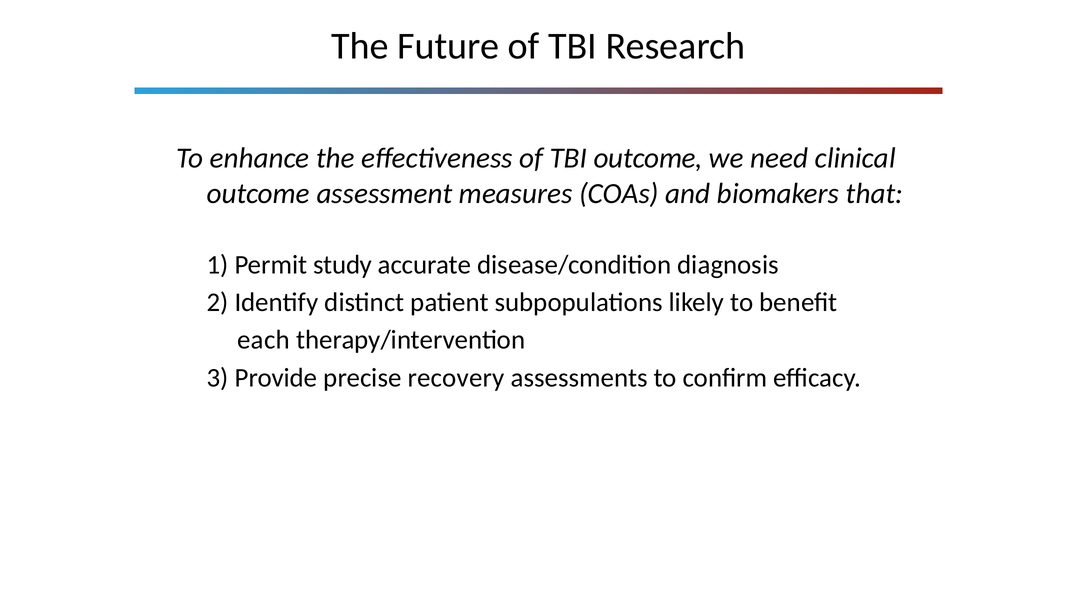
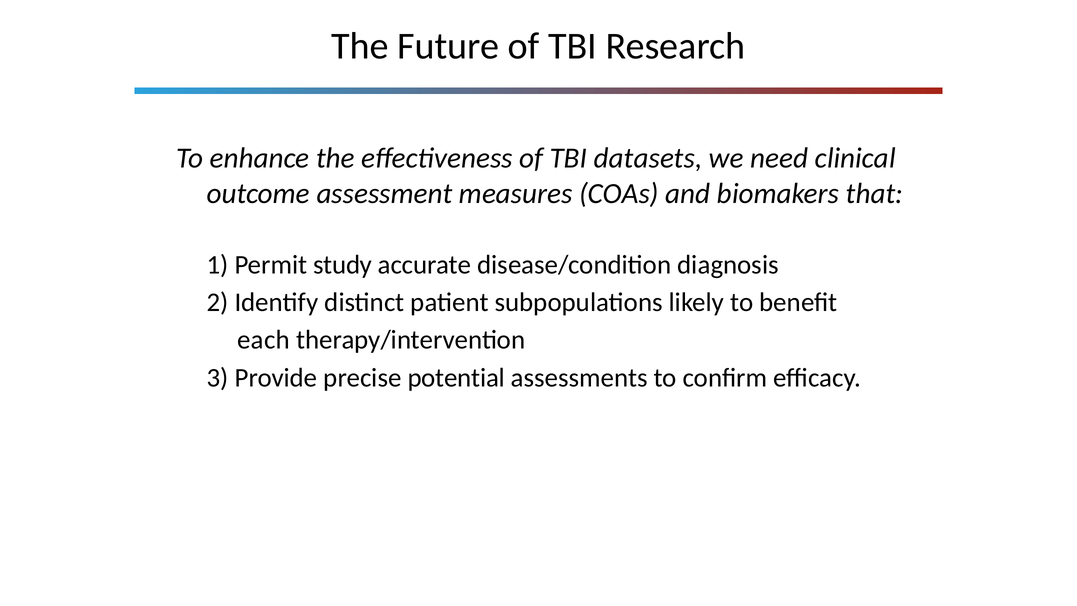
TBI outcome: outcome -> datasets
recovery: recovery -> potential
